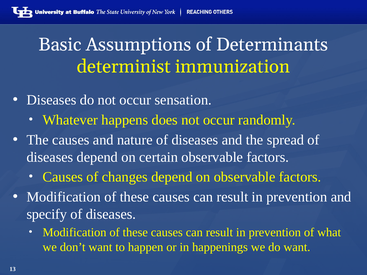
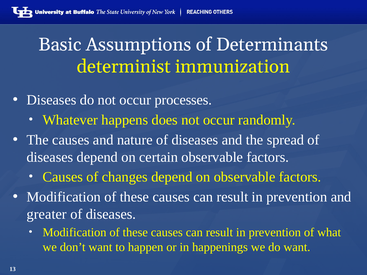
sensation: sensation -> processes
specify: specify -> greater
